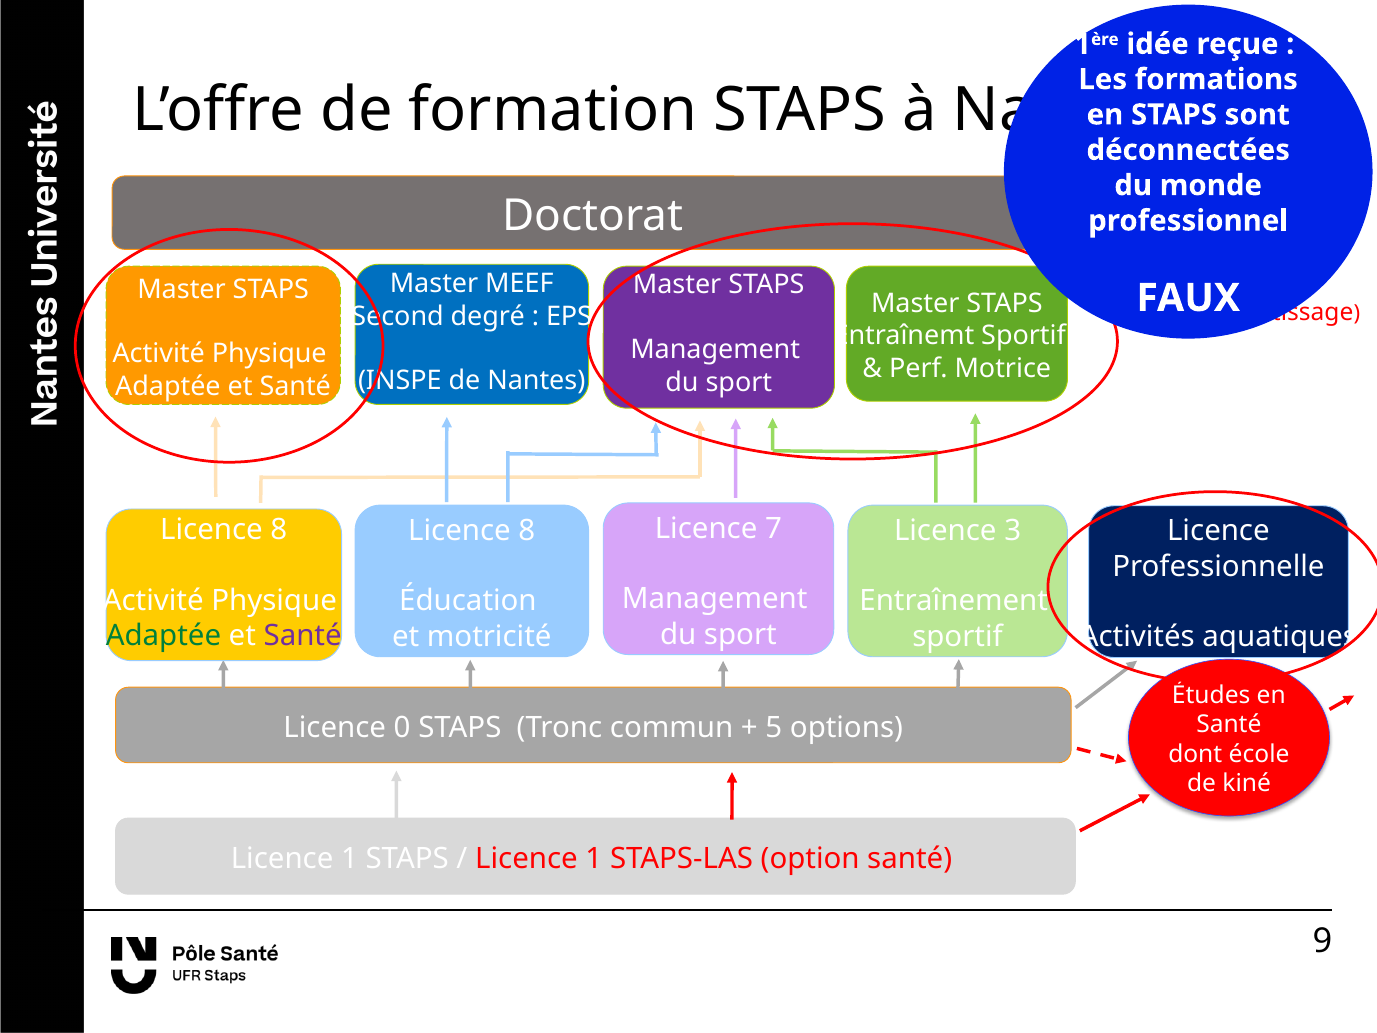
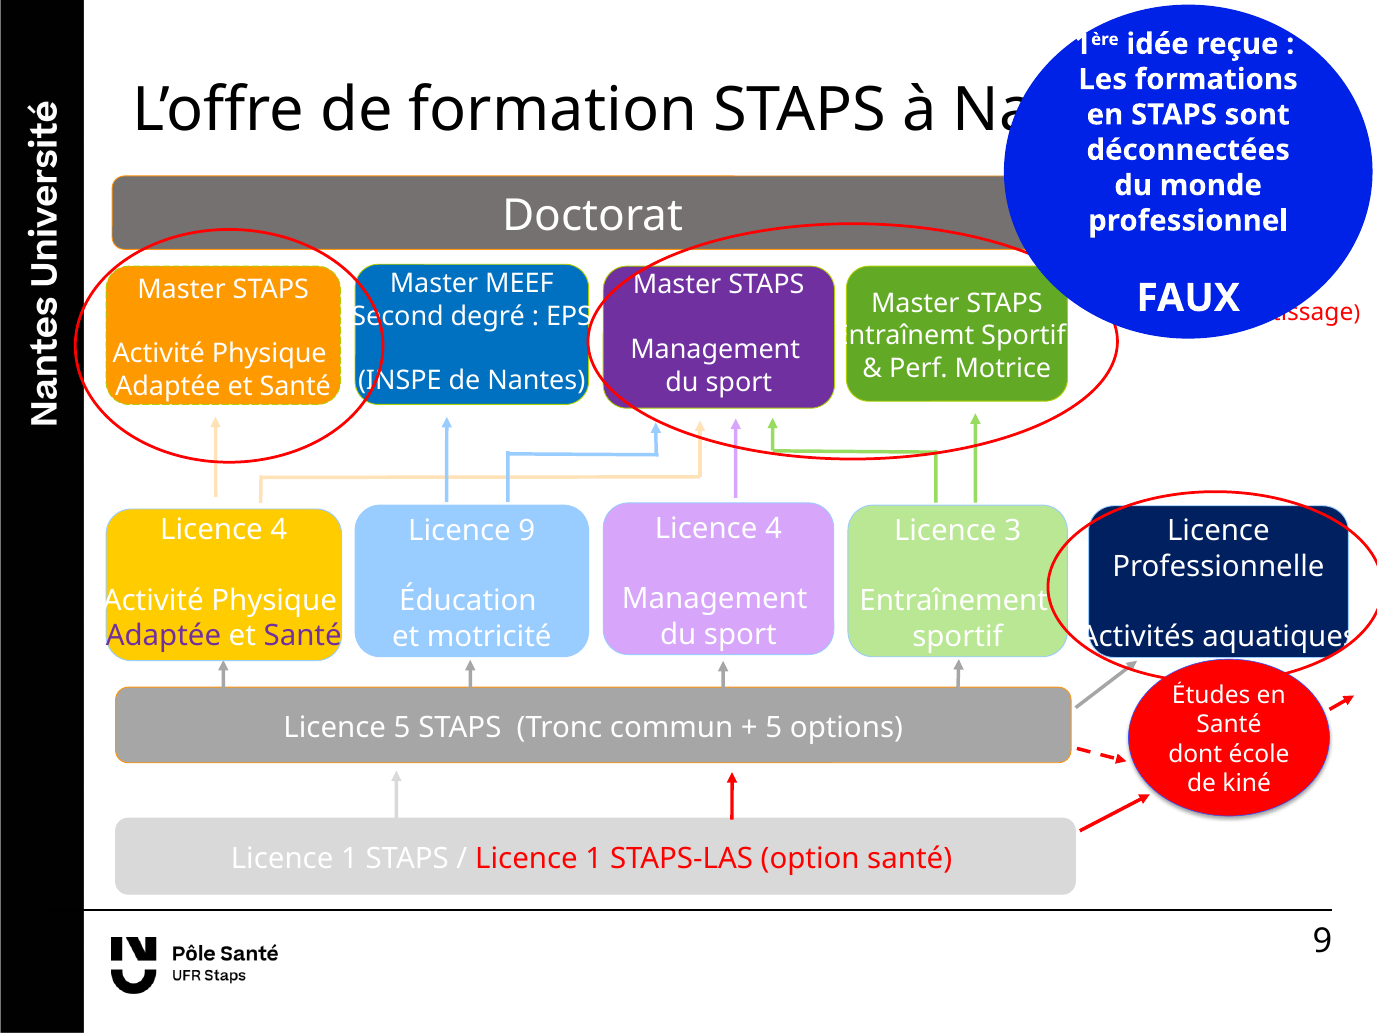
7 at (774, 528): 7 -> 4
8 at (279, 530): 8 -> 4
8 at (527, 530): 8 -> 9
Adaptée at (164, 636) colour: green -> purple
Licence 0: 0 -> 5
